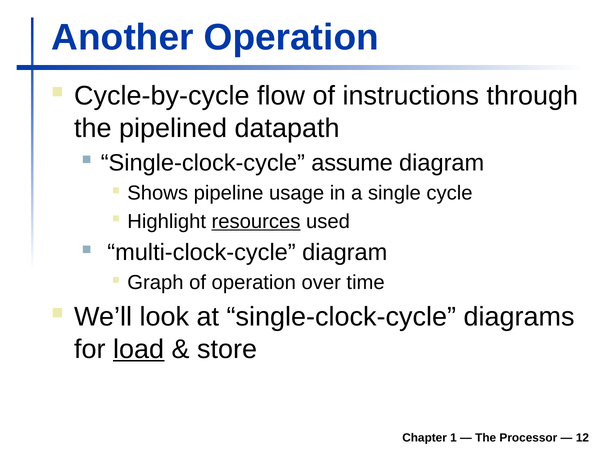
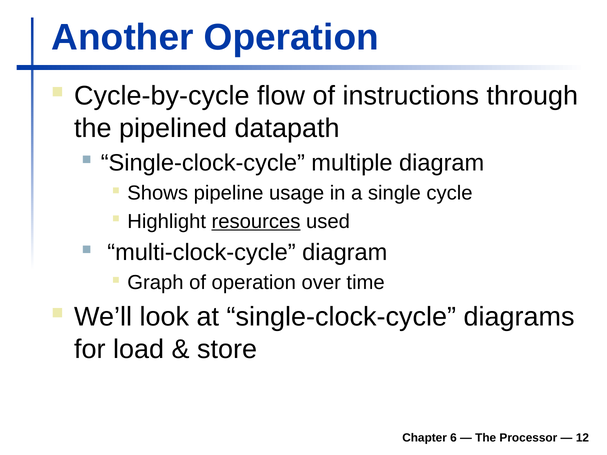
assume: assume -> multiple
load underline: present -> none
1: 1 -> 6
